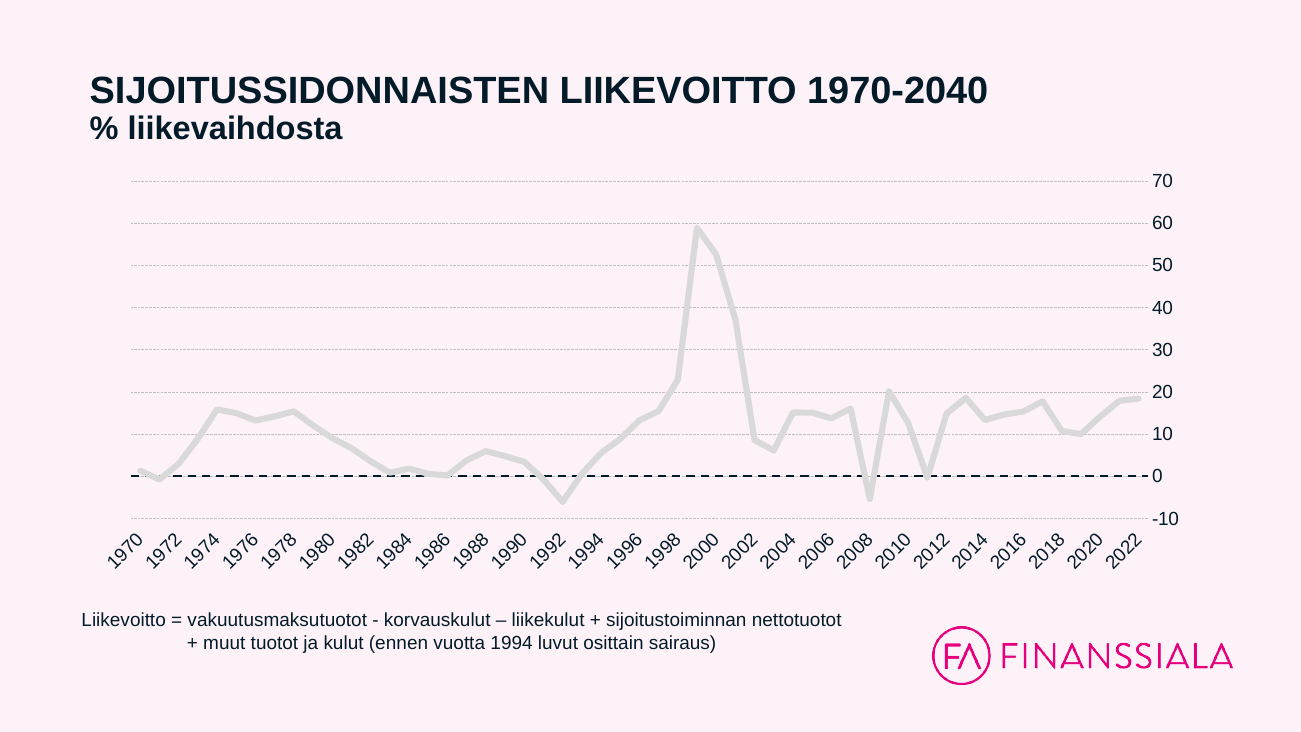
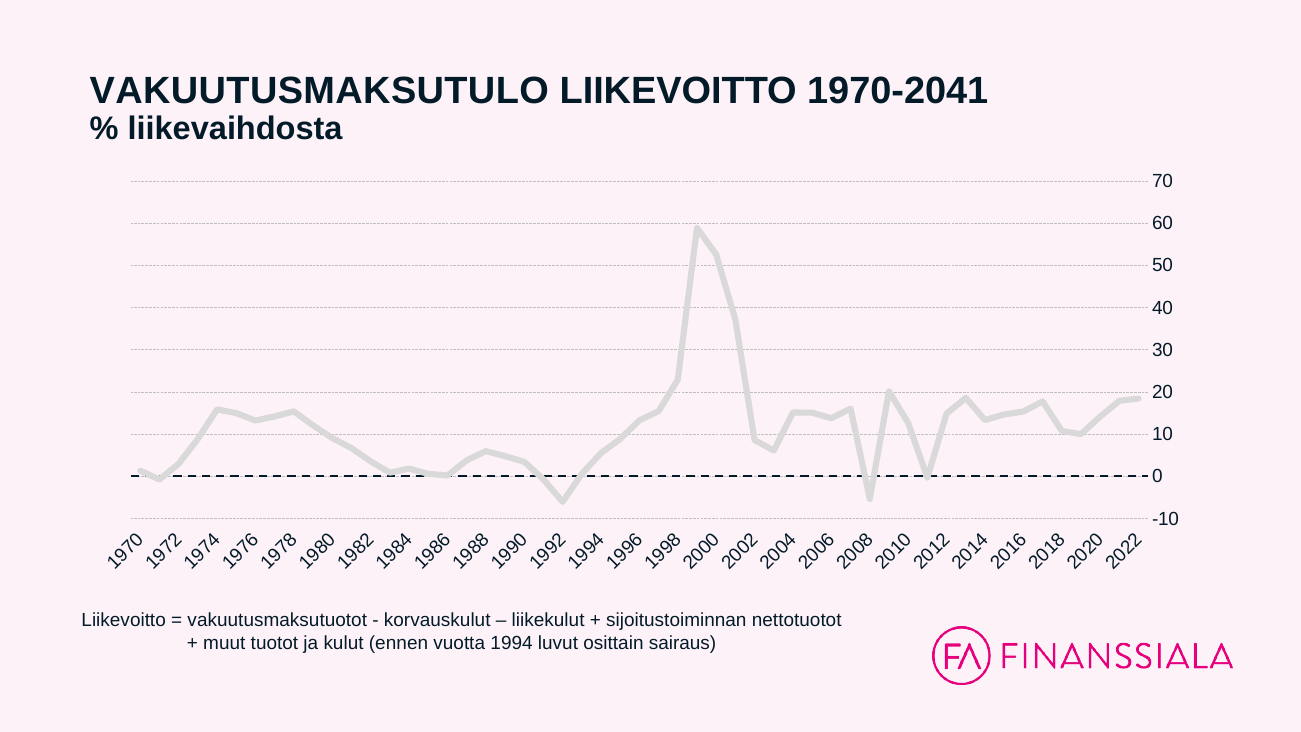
SIJOITUSSIDONNAISTEN: SIJOITUSSIDONNAISTEN -> VAKUUTUSMAKSUTULO
1970-2040: 1970-2040 -> 1970-2041
